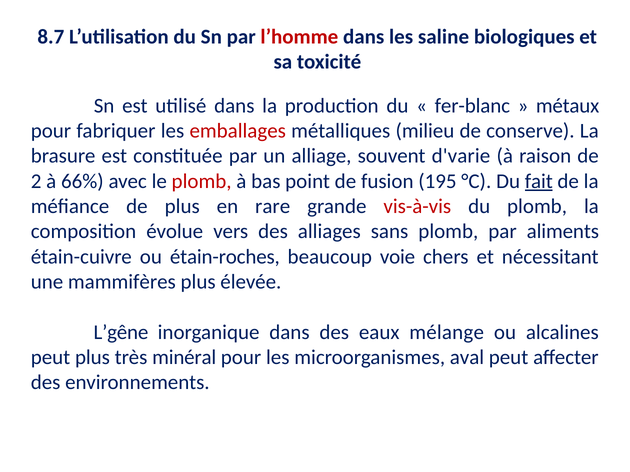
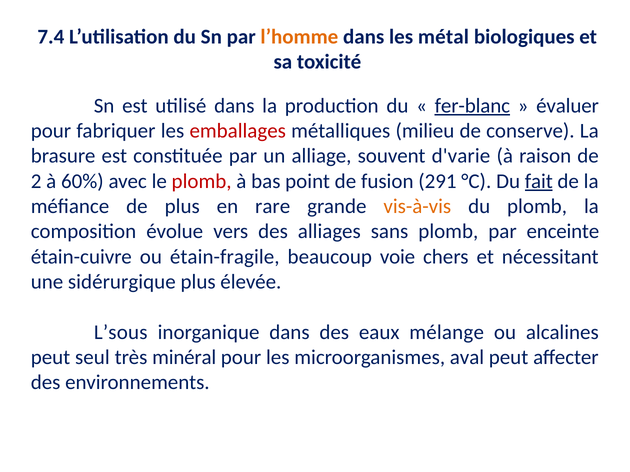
8.7: 8.7 -> 7.4
l’homme colour: red -> orange
saline: saline -> métal
fer-blanc underline: none -> present
métaux: métaux -> évaluer
66%: 66% -> 60%
195: 195 -> 291
vis-à-vis colour: red -> orange
aliments: aliments -> enceinte
étain-roches: étain-roches -> étain-fragile
mammifères: mammifères -> sidérurgique
L’gêne: L’gêne -> L’sous
peut plus: plus -> seul
